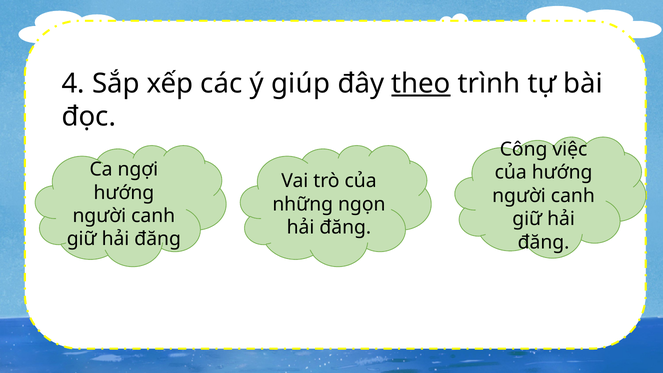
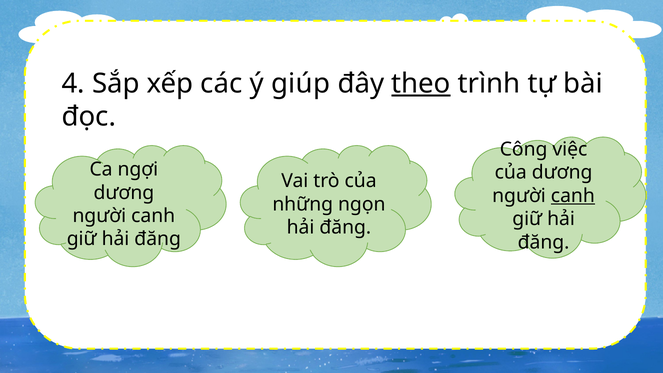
của hướng: hướng -> dương
hướng at (124, 193): hướng -> dương
canh at (573, 196) underline: none -> present
